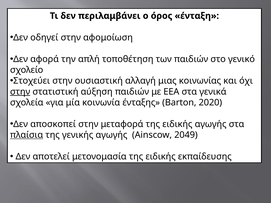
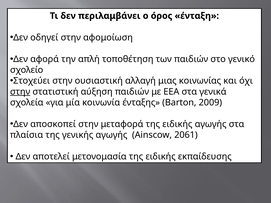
2020: 2020 -> 2009
πλαίσια underline: present -> none
2049: 2049 -> 2061
